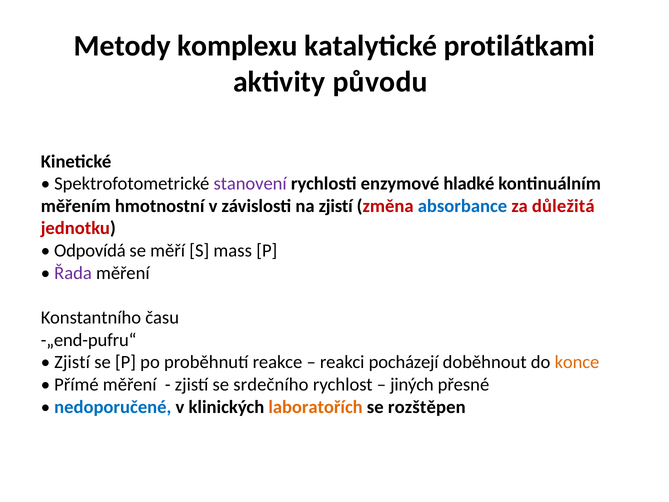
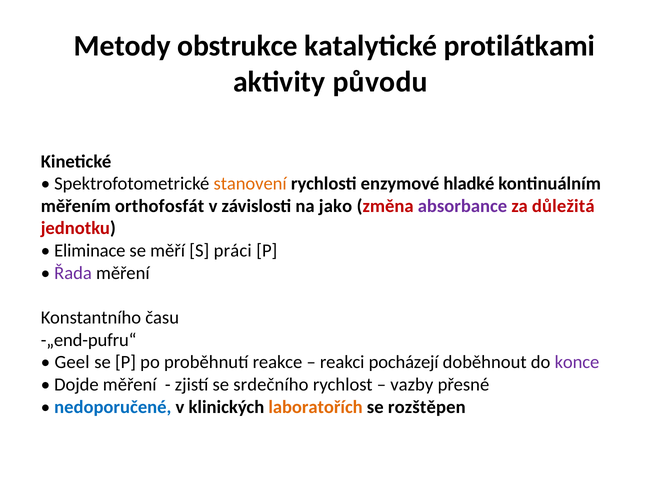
komplexu: komplexu -> obstrukce
stanovení colour: purple -> orange
hmotnostní: hmotnostní -> orthofosfát
na zjistí: zjistí -> jako
absorbance colour: blue -> purple
Odpovídá: Odpovídá -> Eliminace
mass: mass -> práci
Zjistí at (72, 362): Zjistí -> Geel
konce colour: orange -> purple
Přímé: Přímé -> Dojde
jiných: jiných -> vazby
